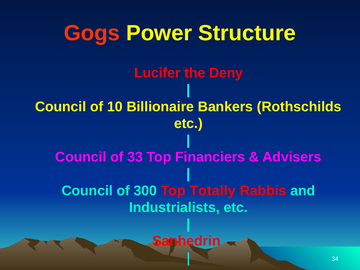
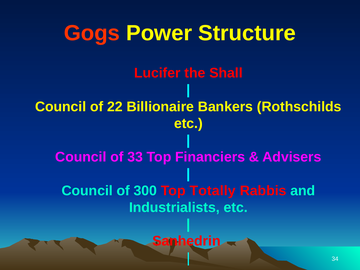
Deny: Deny -> Shall
10: 10 -> 22
